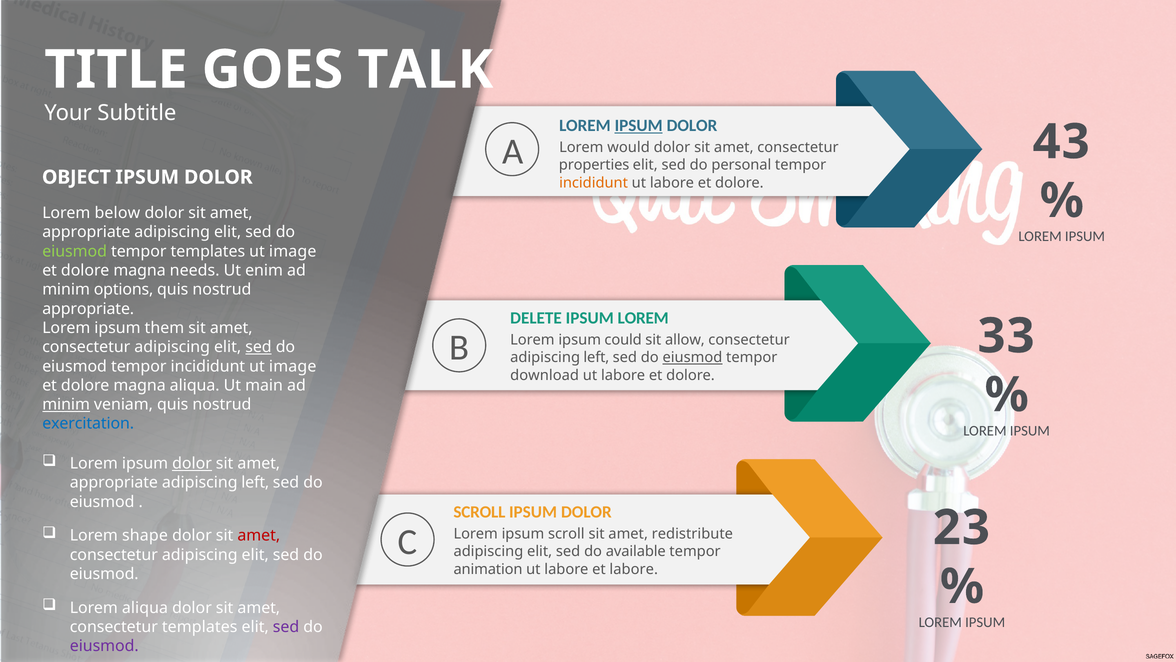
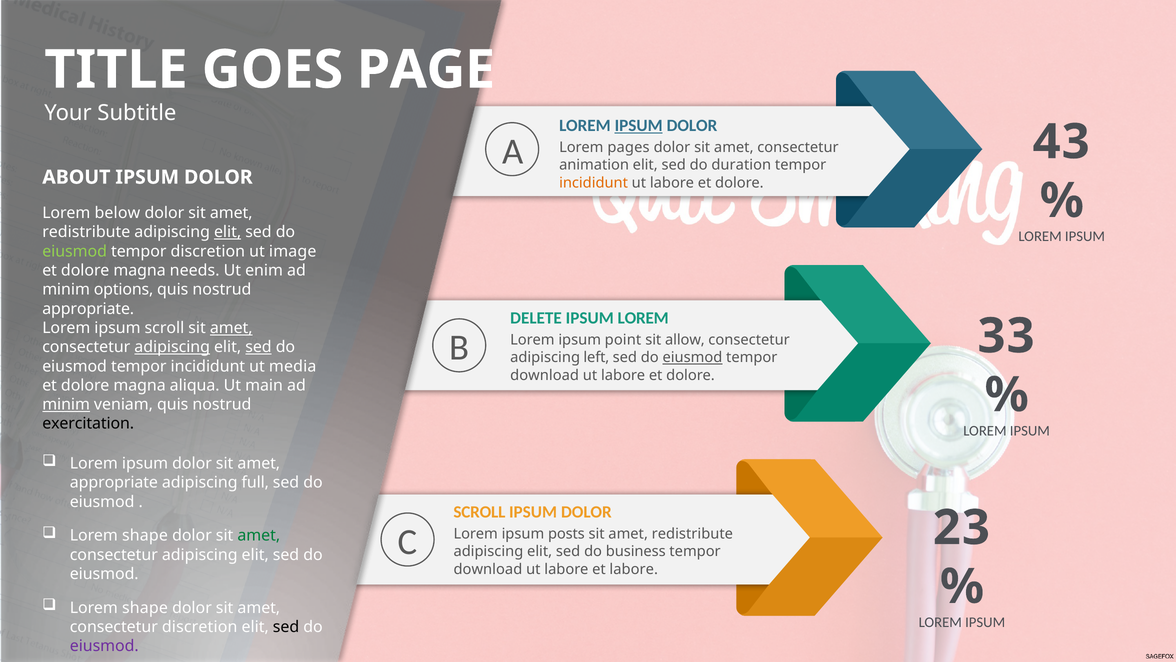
TALK: TALK -> PAGE
would: would -> pages
properties: properties -> animation
personal: personal -> duration
OBJECT: OBJECT -> ABOUT
appropriate at (86, 232): appropriate -> redistribute
elit at (228, 232) underline: none -> present
tempor templates: templates -> discretion
ipsum them: them -> scroll
amet at (231, 328) underline: none -> present
could: could -> point
adipiscing at (172, 347) underline: none -> present
incididunt ut image: image -> media
exercitation colour: blue -> black
dolor at (192, 463) underline: present -> none
left at (255, 482): left -> full
amet at (259, 535) colour: red -> green
ipsum scroll: scroll -> posts
available: available -> business
animation at (488, 569): animation -> download
aliqua at (145, 607): aliqua -> shape
consectetur templates: templates -> discretion
sed at (286, 626) colour: purple -> black
